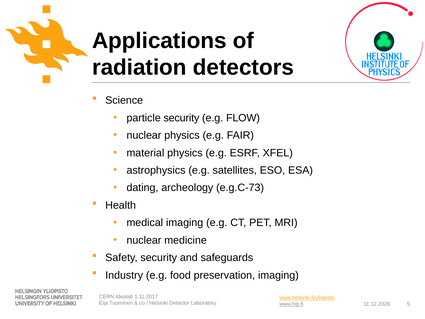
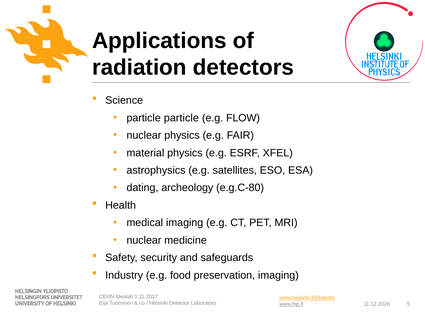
particle security: security -> particle
e.g.C-73: e.g.C-73 -> e.g.C-80
